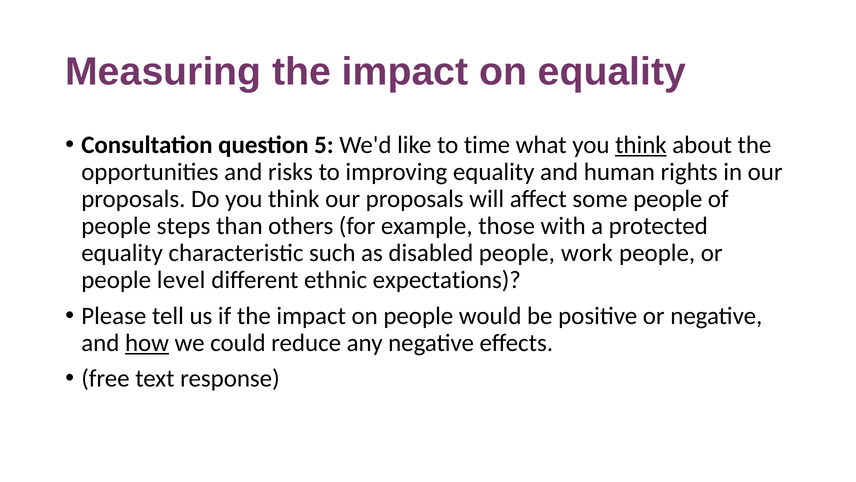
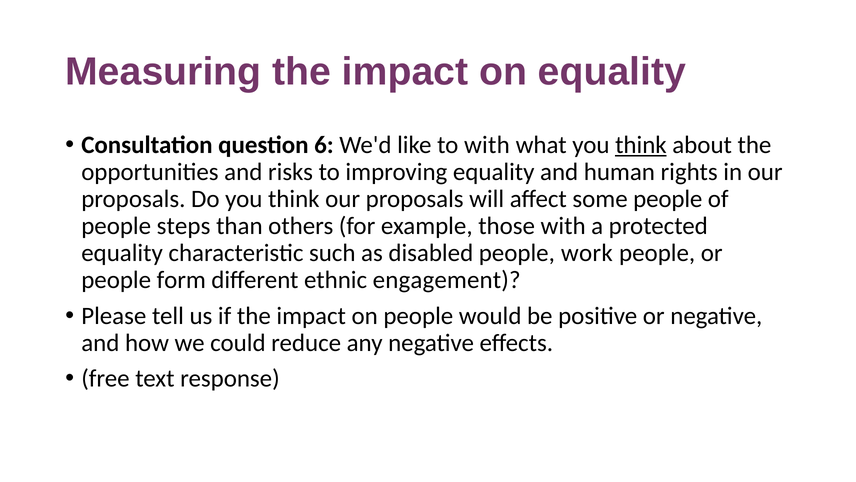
5: 5 -> 6
to time: time -> with
level: level -> form
expectations: expectations -> engagement
how underline: present -> none
